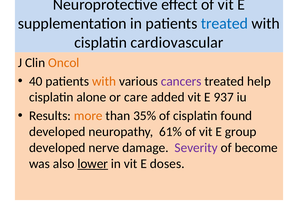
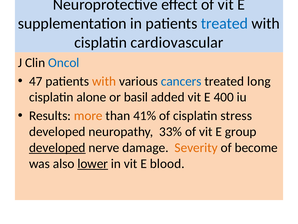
Oncol colour: orange -> blue
40: 40 -> 47
cancers colour: purple -> blue
help: help -> long
care: care -> basil
937: 937 -> 400
35%: 35% -> 41%
found: found -> stress
61%: 61% -> 33%
developed at (57, 147) underline: none -> present
Severity colour: purple -> orange
doses: doses -> blood
